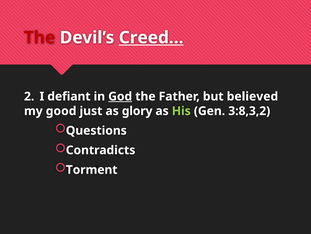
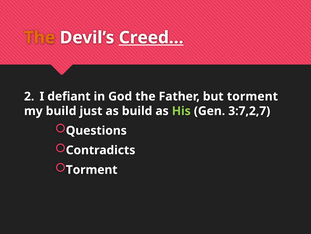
The at (40, 37) colour: red -> orange
God underline: present -> none
but believed: believed -> torment
my good: good -> build
as glory: glory -> build
3:8,3,2: 3:8,3,2 -> 3:7,2,7
